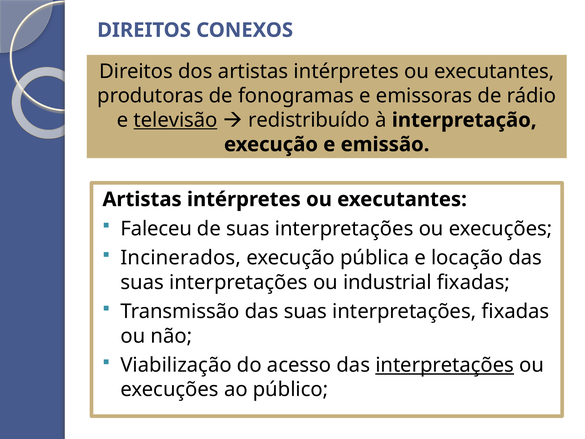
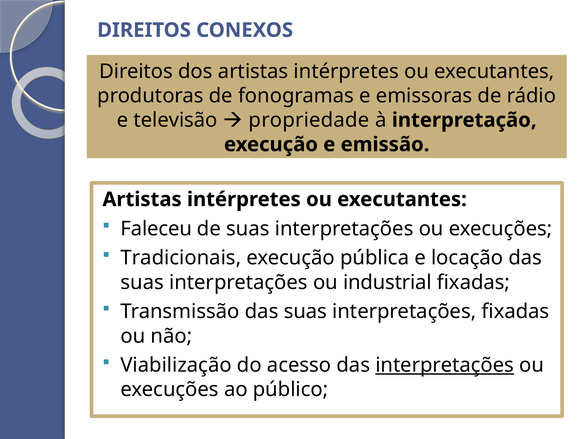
televisão underline: present -> none
redistribuído: redistribuído -> propriedade
Incinerados: Incinerados -> Tradicionais
